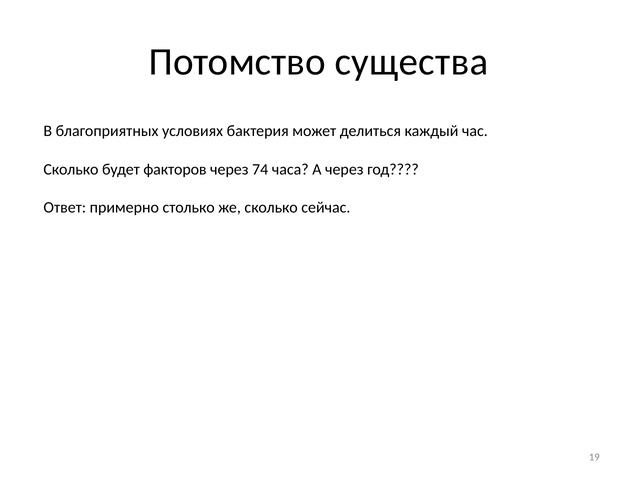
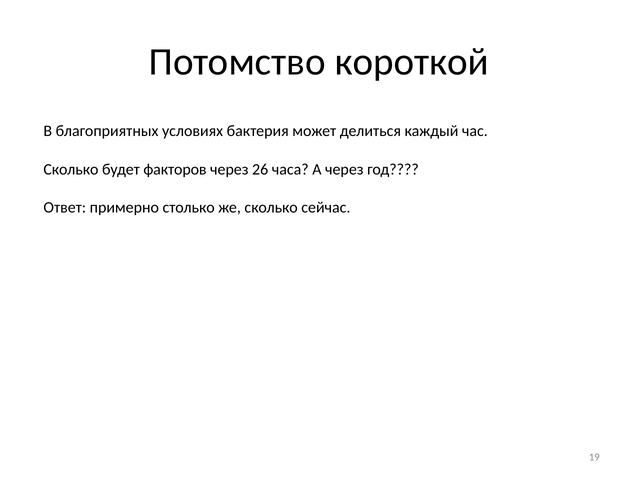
существа: существа -> короткой
74: 74 -> 26
